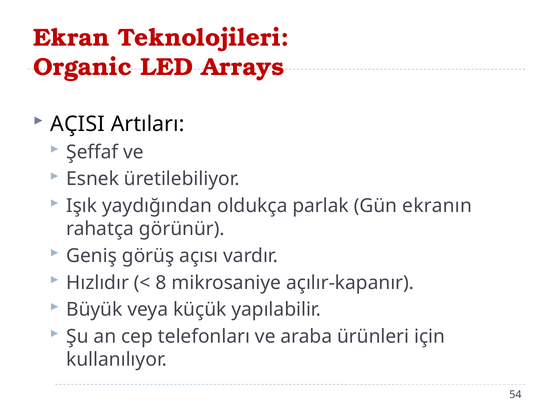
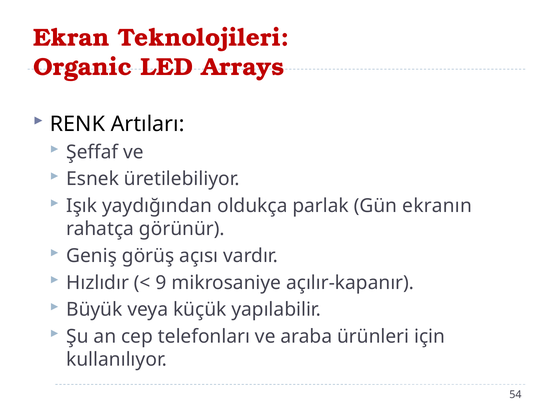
AÇISI: AÇISI -> RENK
8: 8 -> 9
